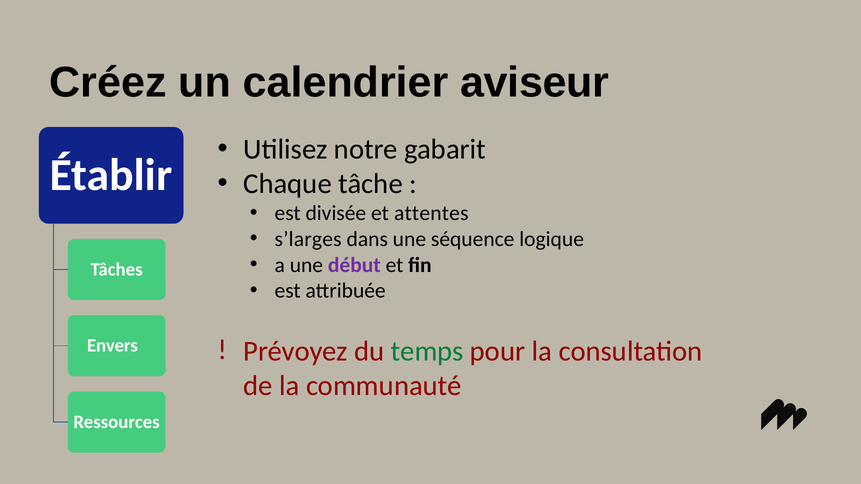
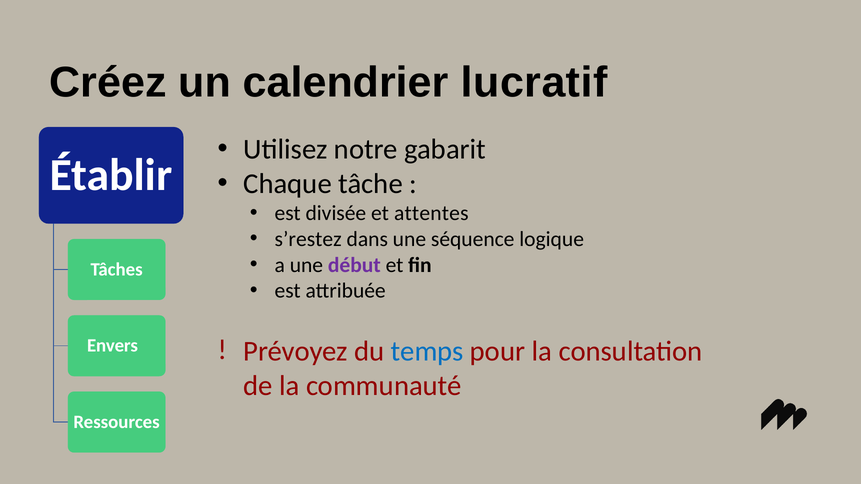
aviseur: aviseur -> lucratif
s’larges: s’larges -> s’restez
temps colour: green -> blue
